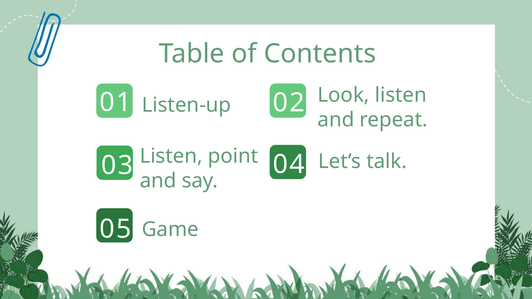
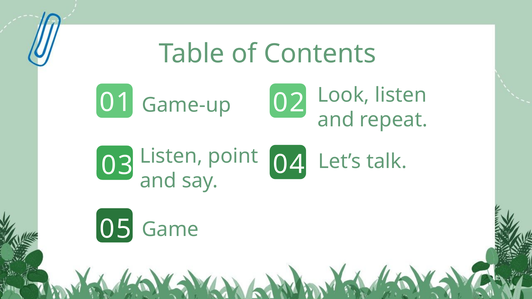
Listen-up: Listen-up -> Game-up
